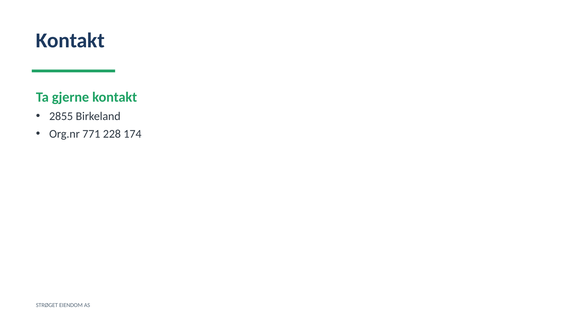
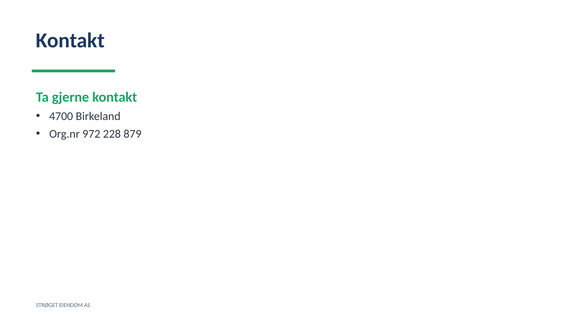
2855: 2855 -> 4700
771: 771 -> 972
174: 174 -> 879
